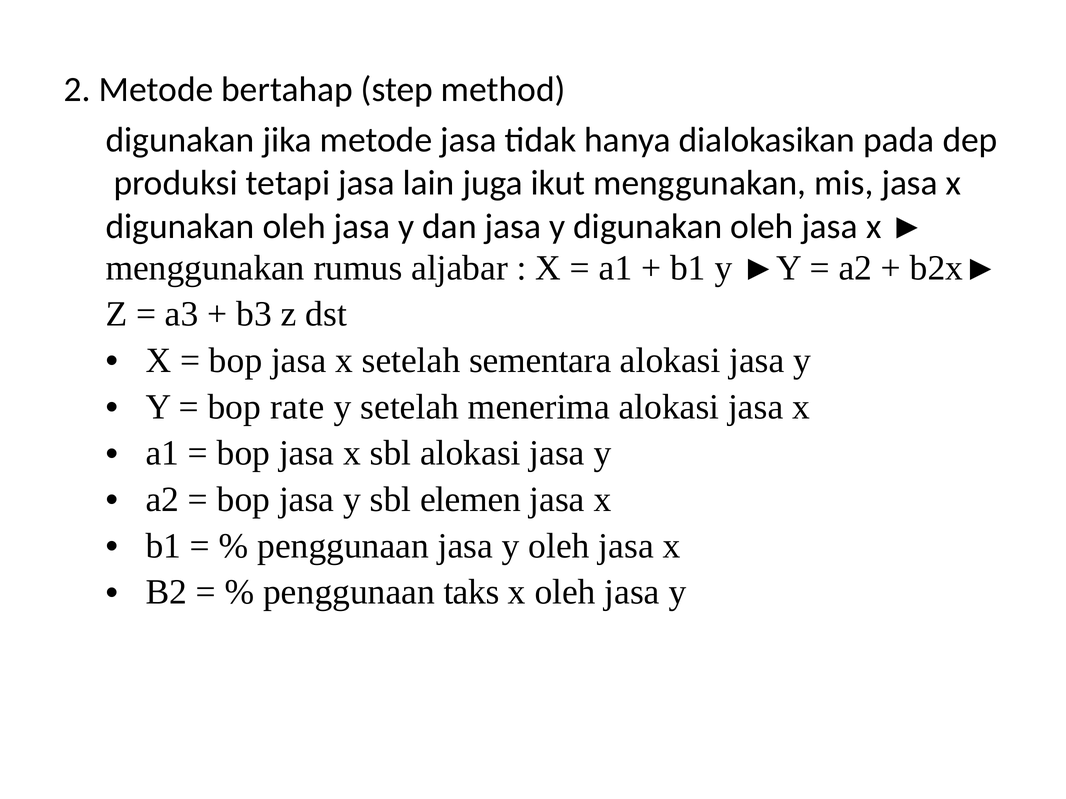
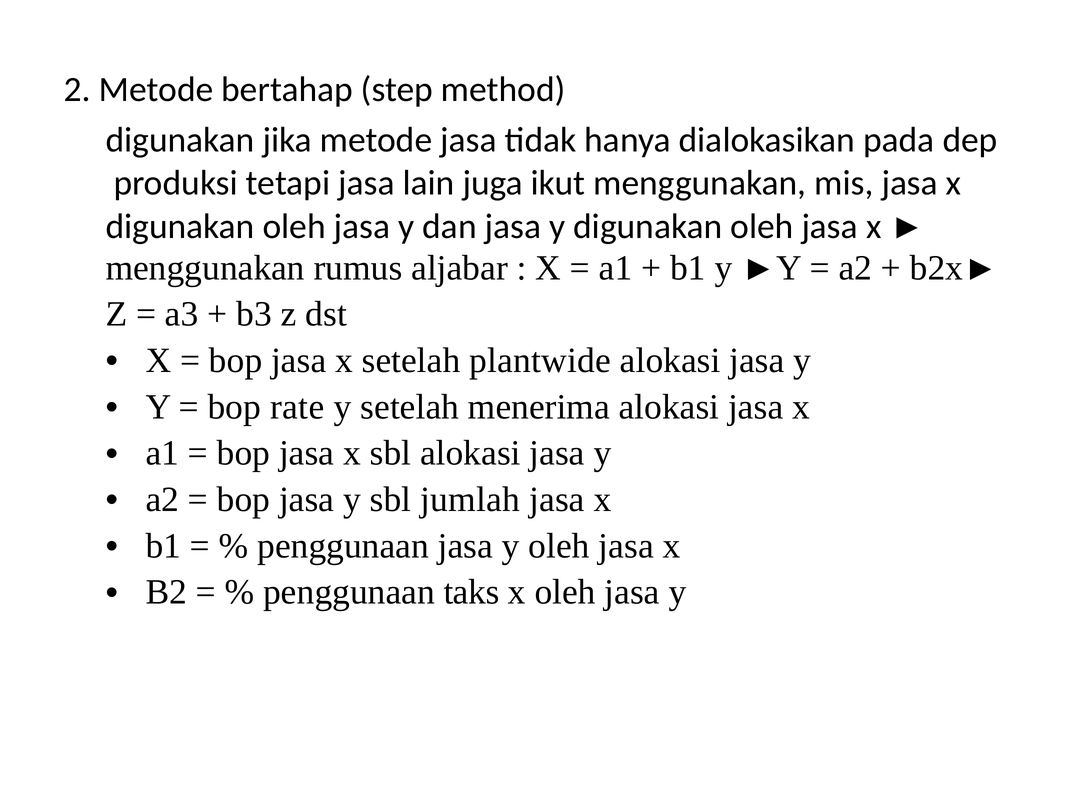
sementara: sementara -> plantwide
elemen: elemen -> jumlah
